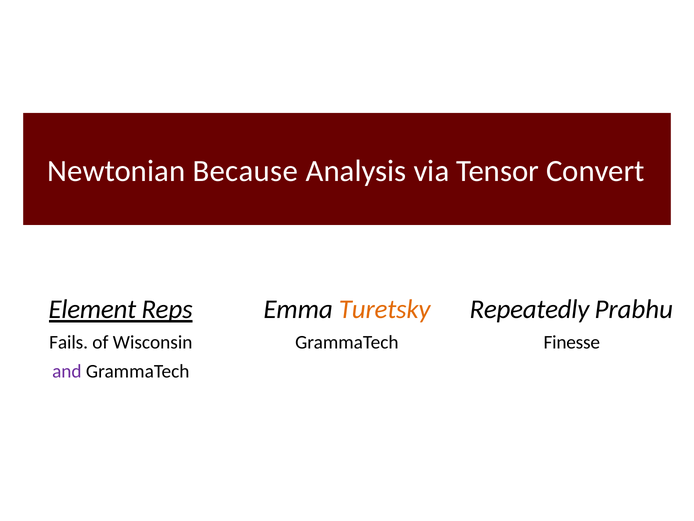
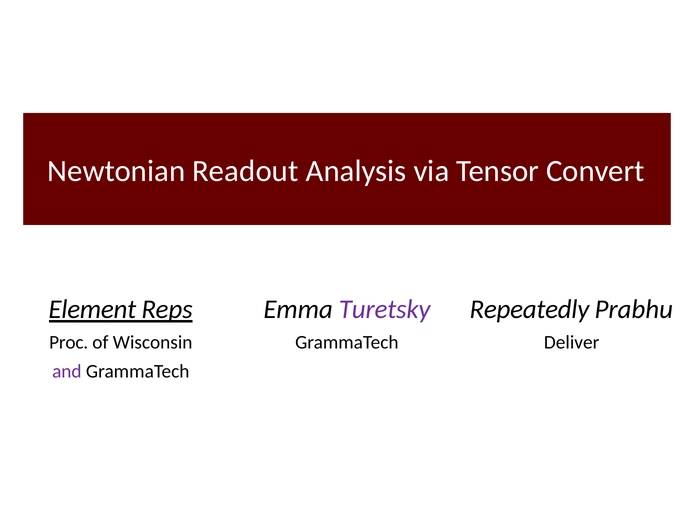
Because: Because -> Readout
Turetsky colour: orange -> purple
Fails: Fails -> Proc
Finesse: Finesse -> Deliver
